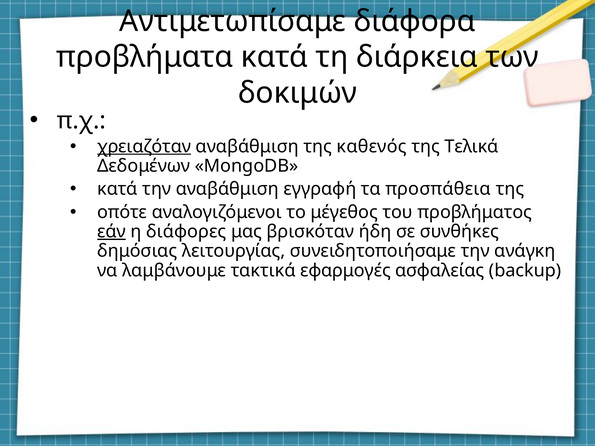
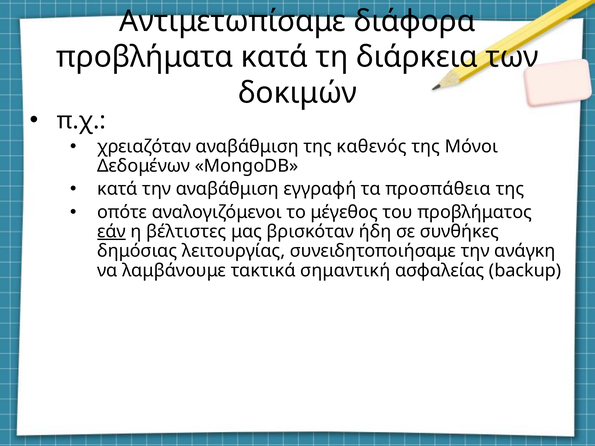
χρειαζόταν underline: present -> none
Τελικά: Τελικά -> Μόνοι
διάφορες: διάφορες -> βέλτιστες
εφαρμογές: εφαρμογές -> σημαντική
